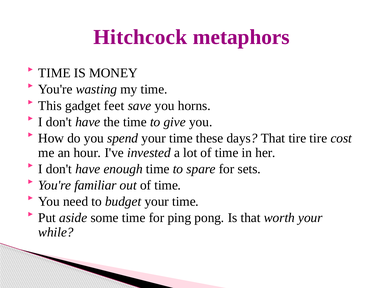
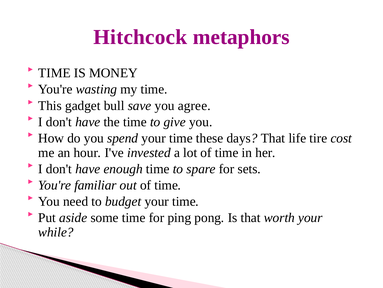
feet: feet -> bull
horns: horns -> agree
That tire: tire -> life
